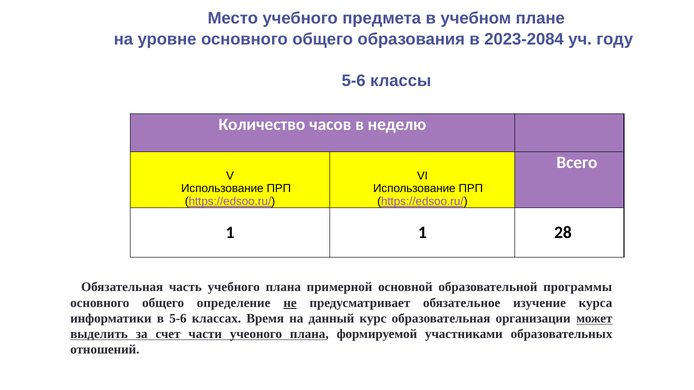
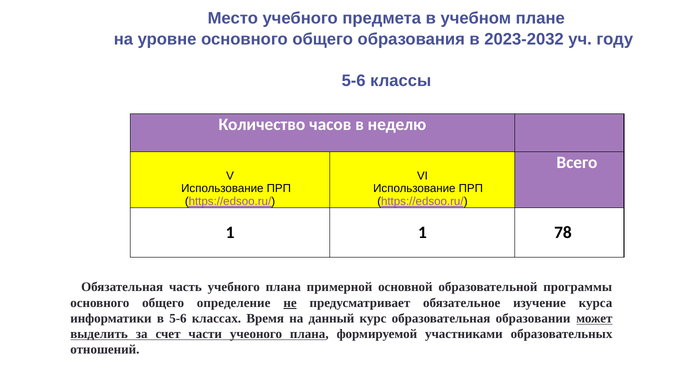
2023-2084: 2023-2084 -> 2023-2032
28: 28 -> 78
организации: организации -> образовании
